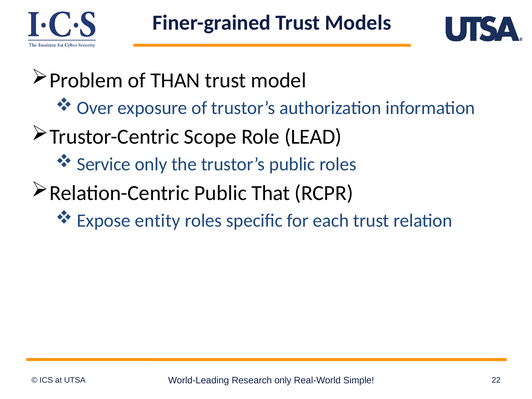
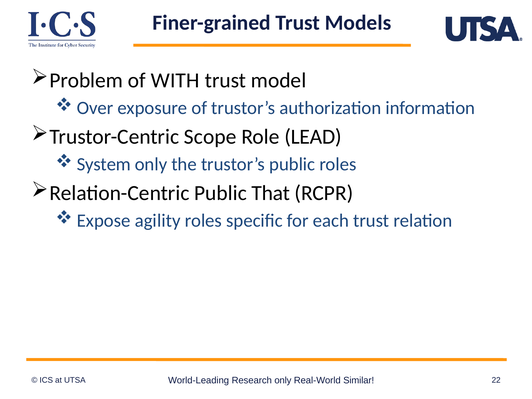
THAN: THAN -> WITH
Service: Service -> System
entity: entity -> agility
Simple: Simple -> Similar
